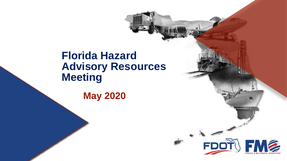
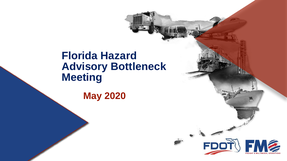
Resources: Resources -> Bottleneck
